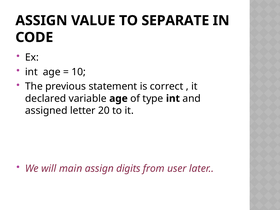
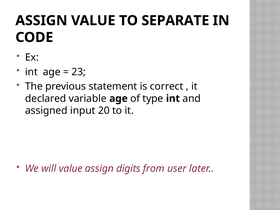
10: 10 -> 23
letter: letter -> input
will main: main -> value
